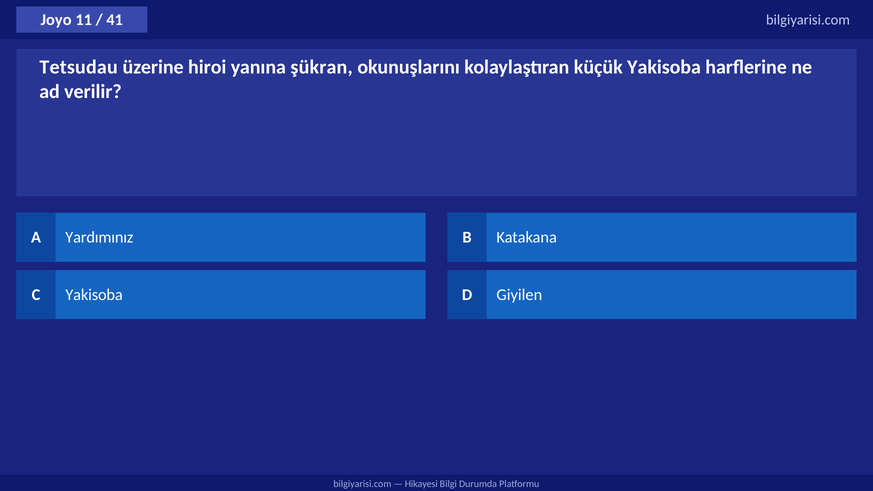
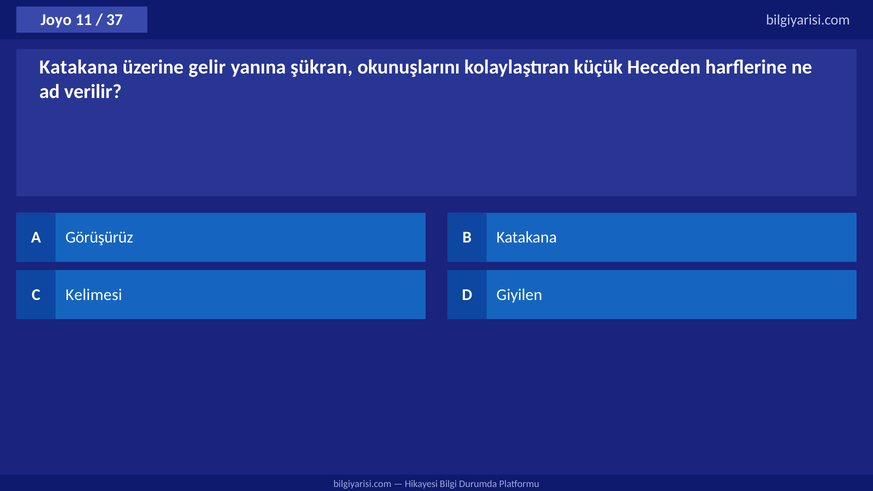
41: 41 -> 37
Tetsudau at (79, 67): Tetsudau -> Katakana
hiroi: hiroi -> gelir
küçük Yakisoba: Yakisoba -> Heceden
Yardımınız: Yardımınız -> Görüşürüz
C Yakisoba: Yakisoba -> Kelimesi
